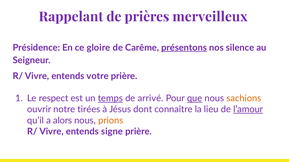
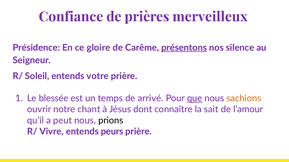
Rappelant: Rappelant -> Confiance
Vivre at (37, 76): Vivre -> Soleil
respect: respect -> blessée
temps underline: present -> none
tirées: tirées -> chant
lieu: lieu -> sait
l’amour underline: present -> none
alors: alors -> peut
prions colour: orange -> black
signe: signe -> peurs
